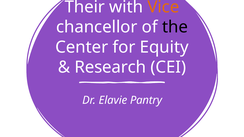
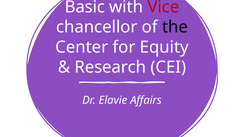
Their: Their -> Basic
Vice colour: orange -> red
Pantry: Pantry -> Affairs
